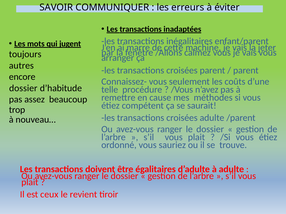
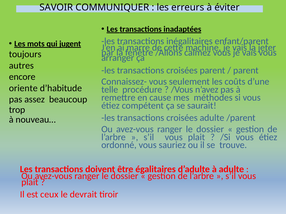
dossier at (23, 88): dossier -> oriente
revient: revient -> devrait
